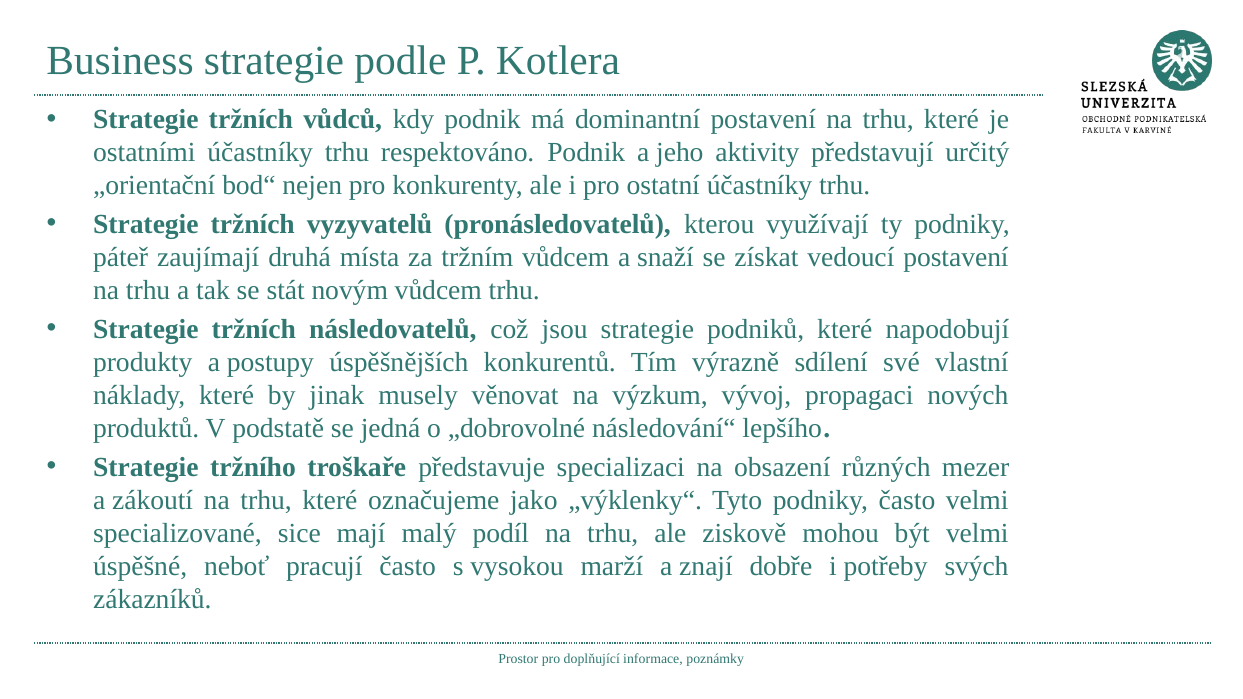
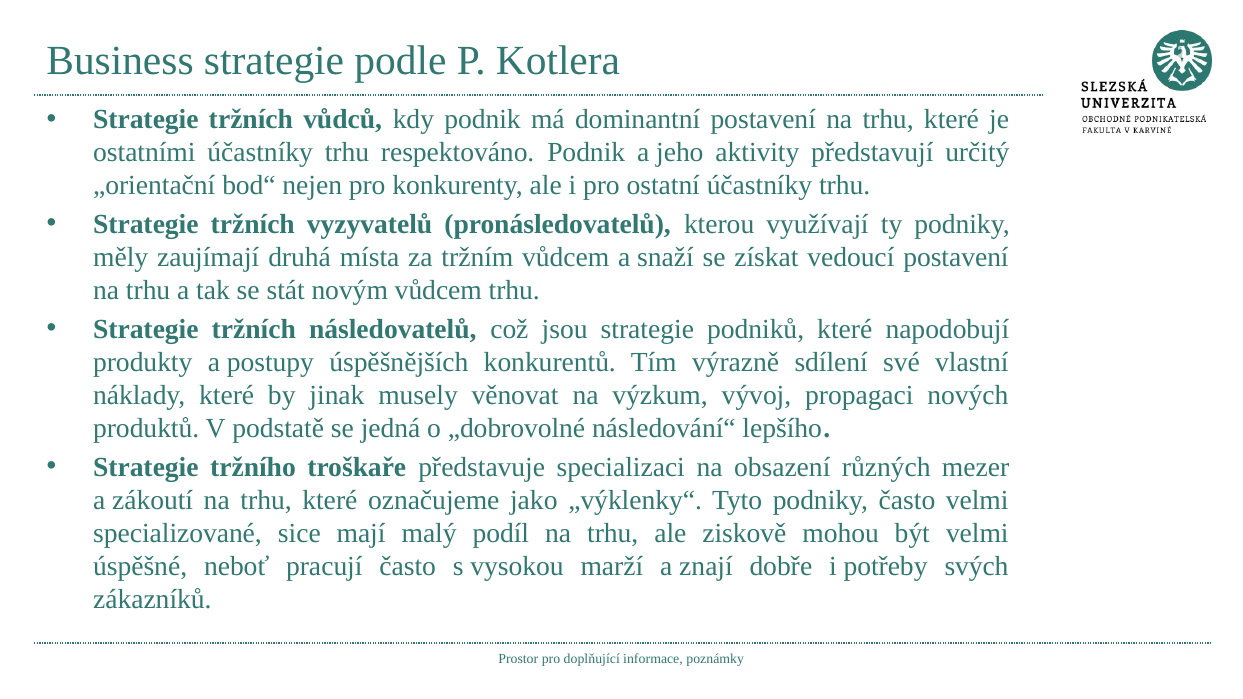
páteř: páteř -> měly
